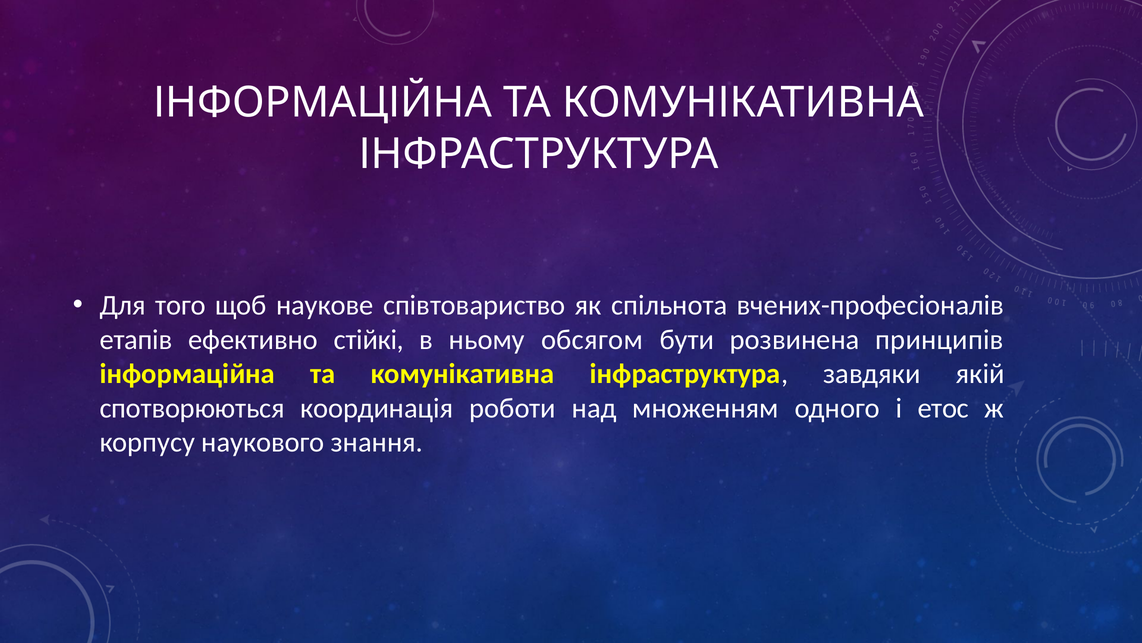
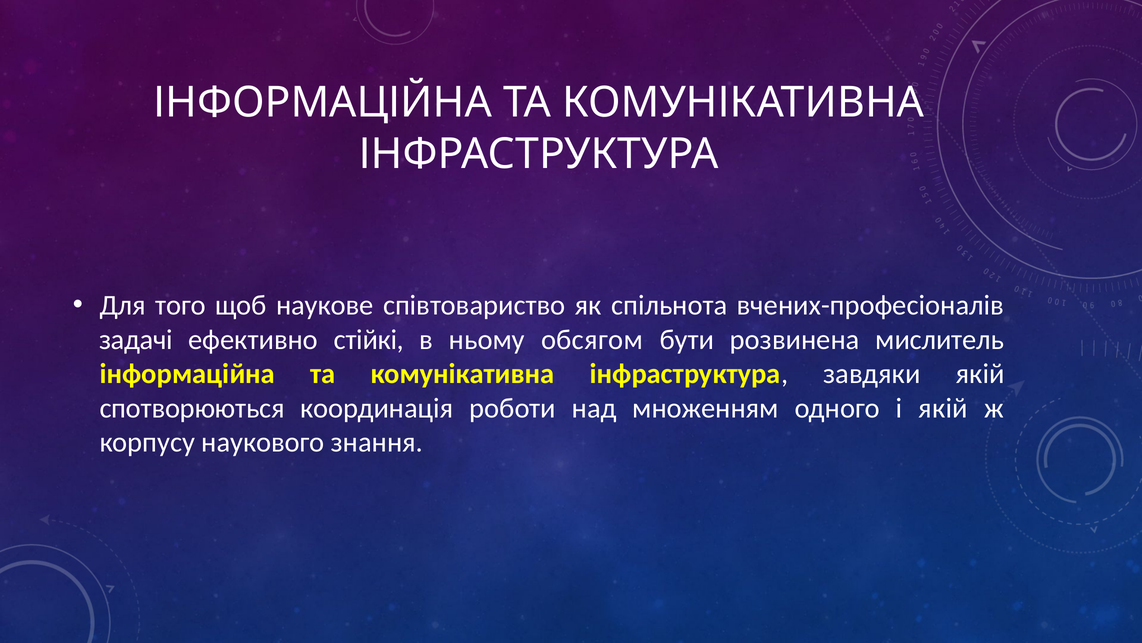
етапів: етапів -> задачі
принципів: принципів -> мислитель
і етос: етос -> якій
